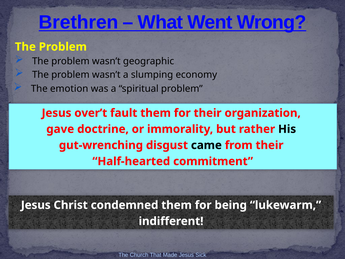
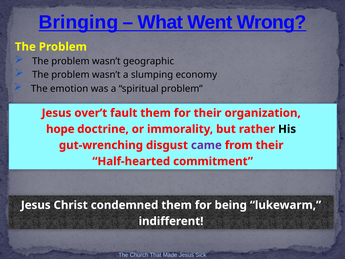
Brethren: Brethren -> Bringing
gave: gave -> hope
came colour: black -> purple
